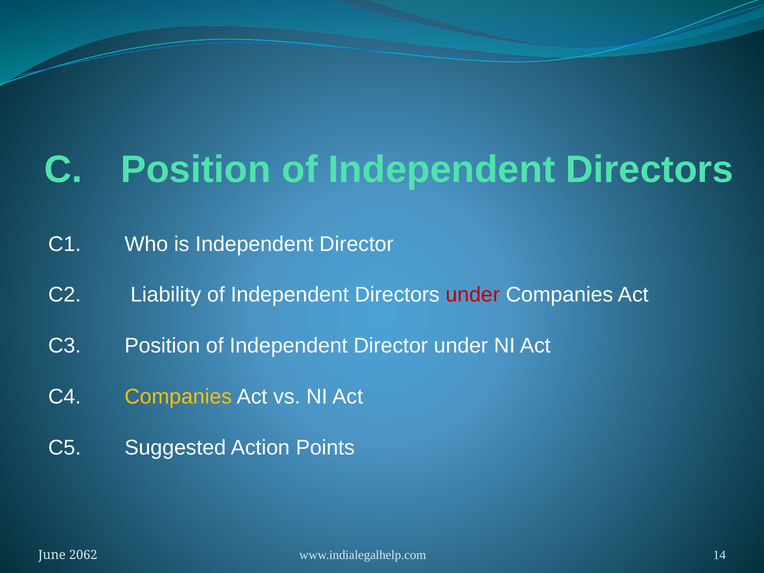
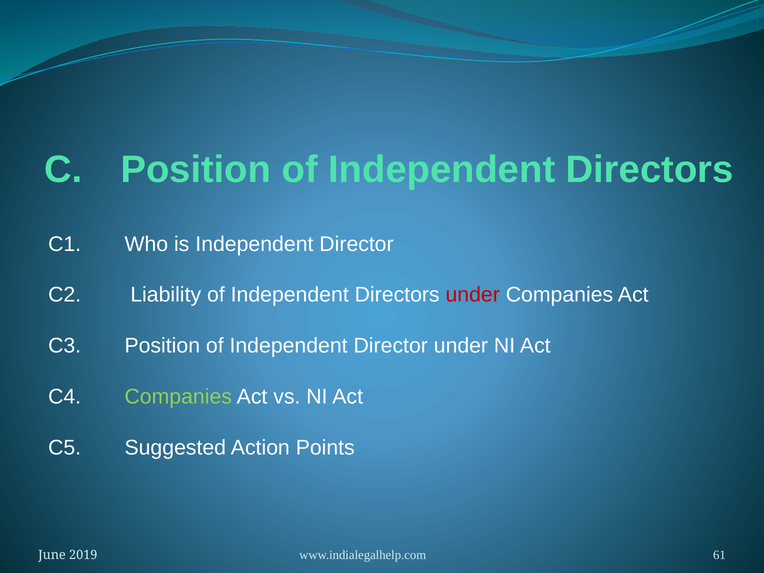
Companies at (178, 397) colour: yellow -> light green
14: 14 -> 61
2062: 2062 -> 2019
